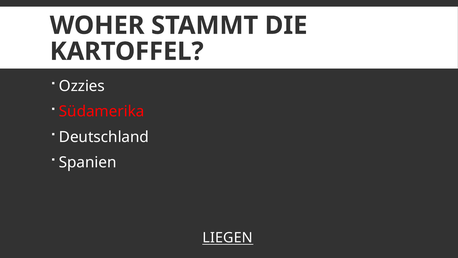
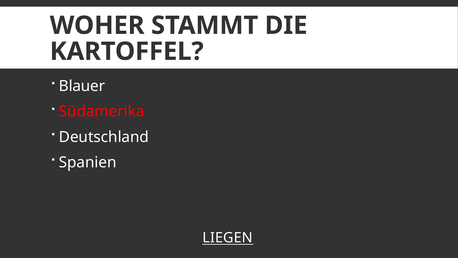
Ozzies: Ozzies -> Blauer
